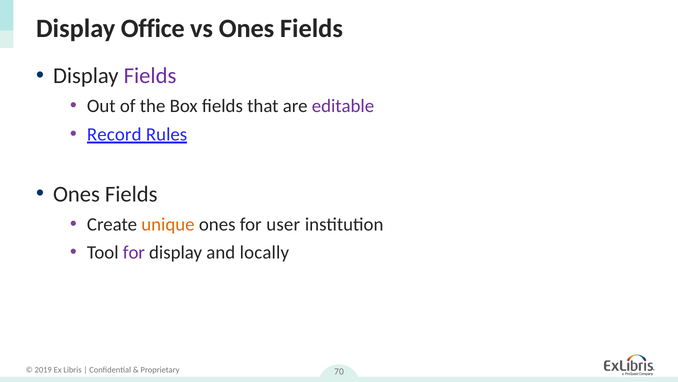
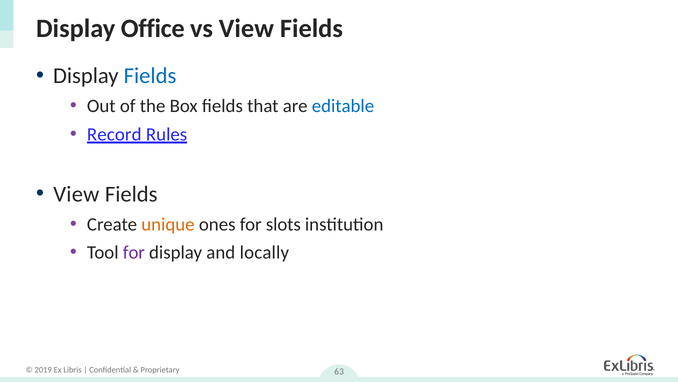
vs Ones: Ones -> View
Fields at (150, 76) colour: purple -> blue
editable colour: purple -> blue
Ones at (76, 194): Ones -> View
user: user -> slots
70: 70 -> 63
